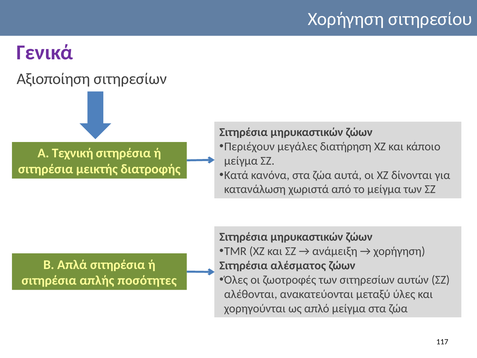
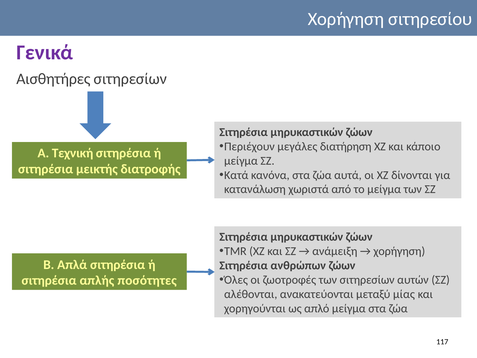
Αξιοποίηση: Αξιοποίηση -> Αισθητήρες
αλέσματος: αλέσματος -> ανθρώπων
ύλες: ύλες -> μίας
